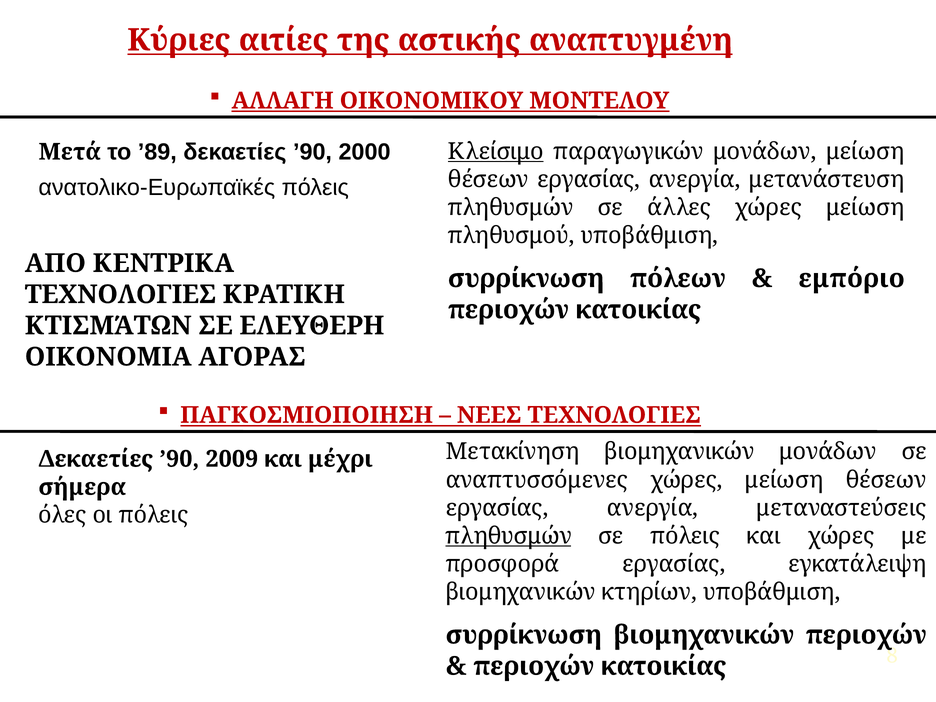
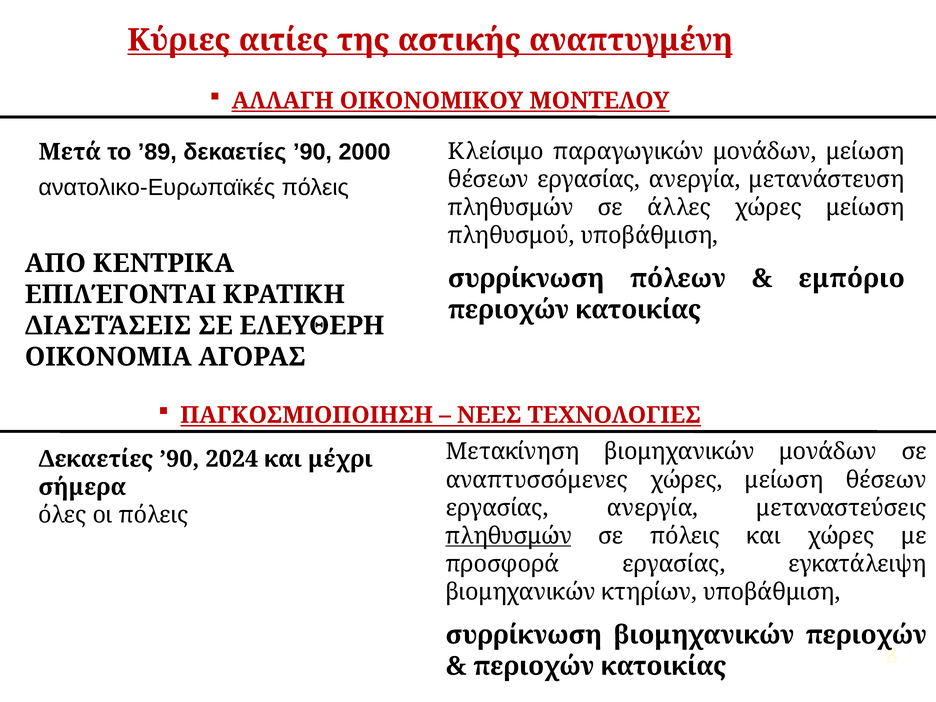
Κλείσιμο underline: present -> none
ΤΕΧΝΟΛΟΓΙΕΣ at (121, 295): ΤΕΧΝΟΛΟΓΙΕΣ -> ΕΠΙΛΈΓΟΝΤΑΙ
ΚΤΙΣΜΆΤΩΝ: ΚΤΙΣΜΆΤΩΝ -> ΔΙΑΣΤΆΣΕΙΣ
2009: 2009 -> 2024
